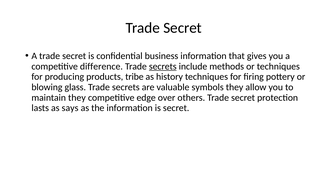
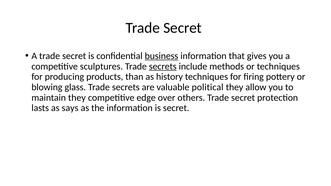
business underline: none -> present
difference: difference -> sculptures
tribe: tribe -> than
symbols: symbols -> political
